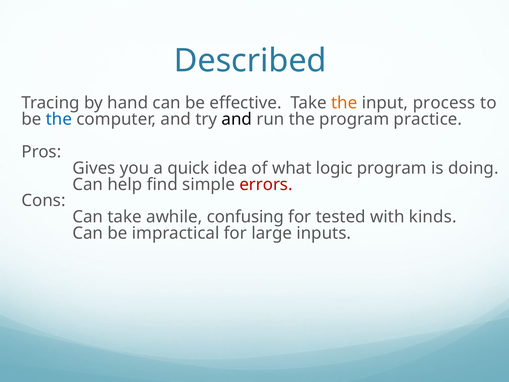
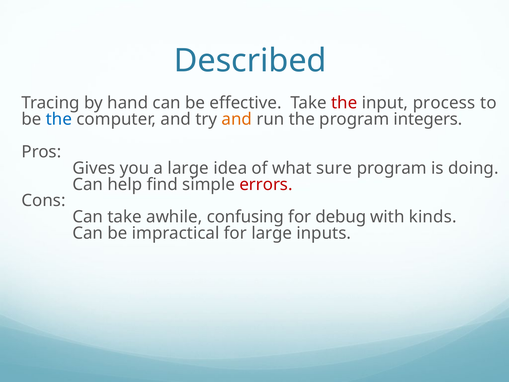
the at (344, 103) colour: orange -> red
and at (237, 119) colour: black -> orange
practice: practice -> integers
a quick: quick -> large
logic: logic -> sure
tested: tested -> debug
